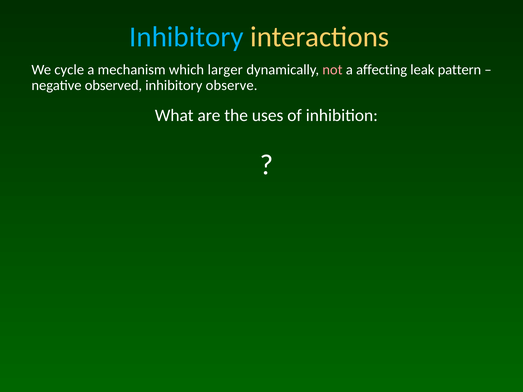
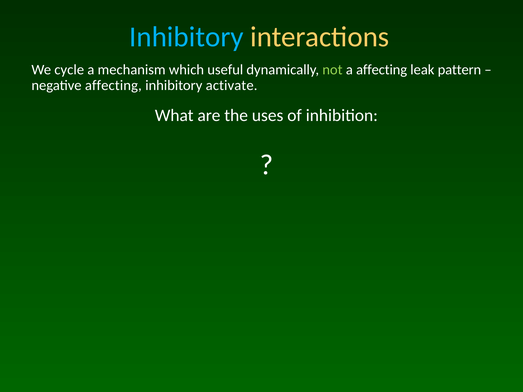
larger: larger -> useful
not colour: pink -> light green
negative observed: observed -> affecting
observe: observe -> activate
